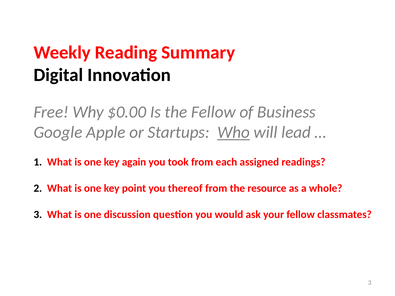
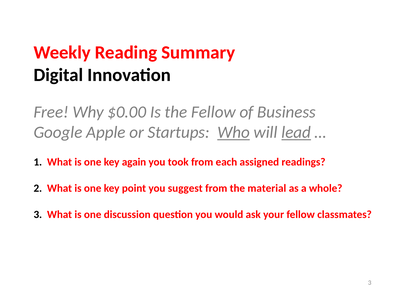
lead underline: none -> present
thereof: thereof -> suggest
resource: resource -> material
